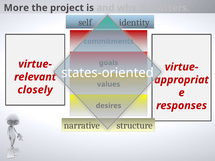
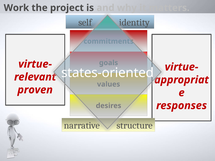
More: More -> Work
closely: closely -> proven
